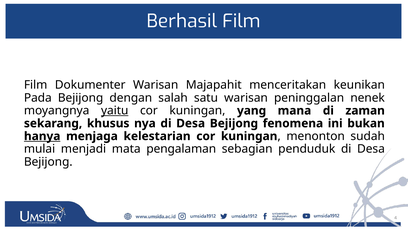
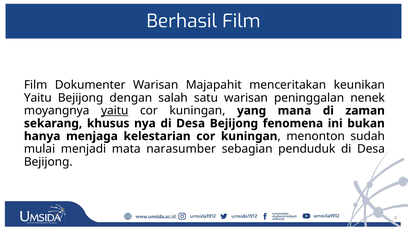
Pada at (38, 98): Pada -> Yaitu
hanya underline: present -> none
pengalaman: pengalaman -> narasumber
